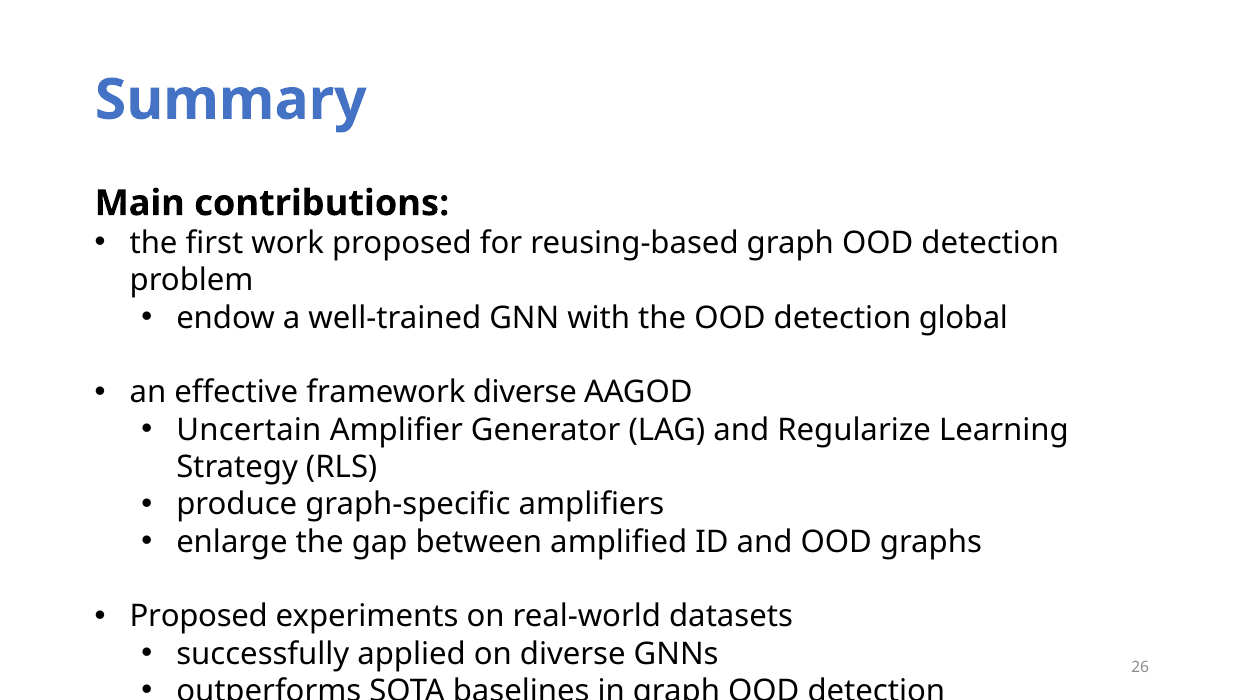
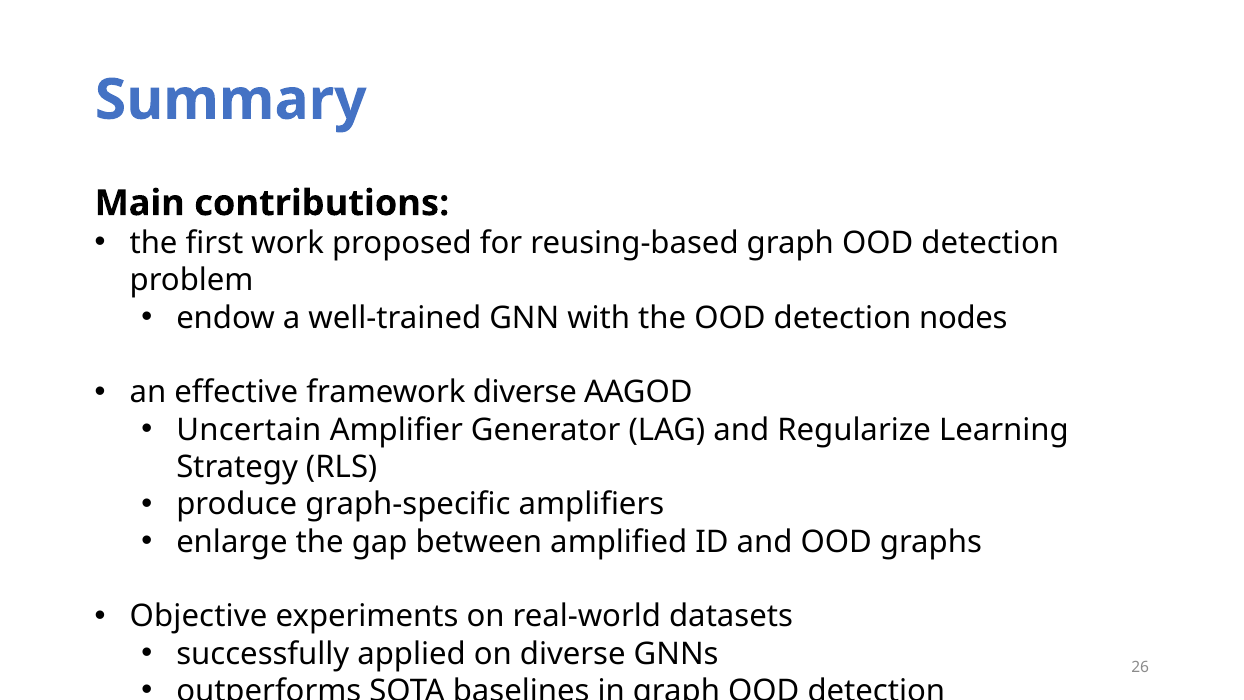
global: global -> nodes
Proposed at (199, 616): Proposed -> Objective
